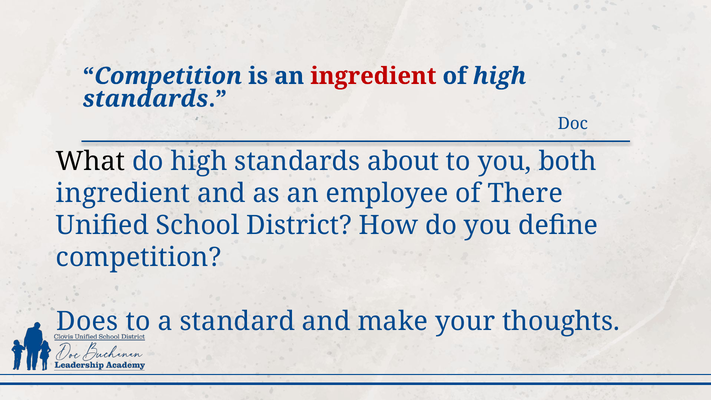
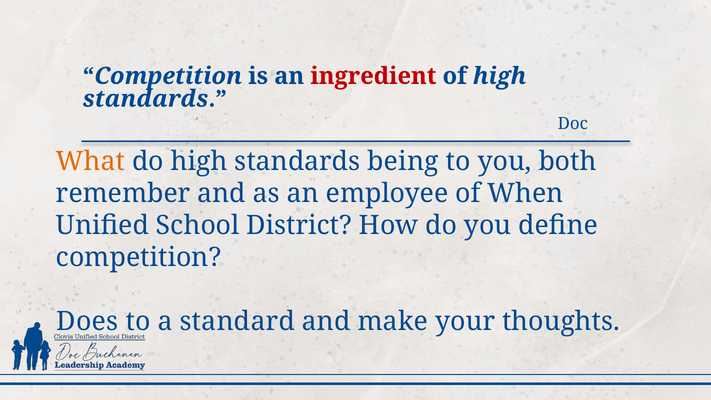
What colour: black -> orange
about: about -> being
ingredient at (123, 193): ingredient -> remember
There: There -> When
